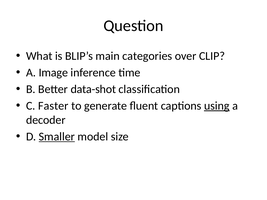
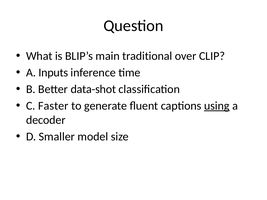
categories: categories -> traditional
Image: Image -> Inputs
Smaller underline: present -> none
